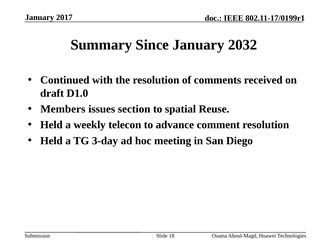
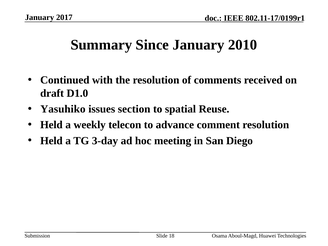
2032: 2032 -> 2010
Members: Members -> Yasuhiko
